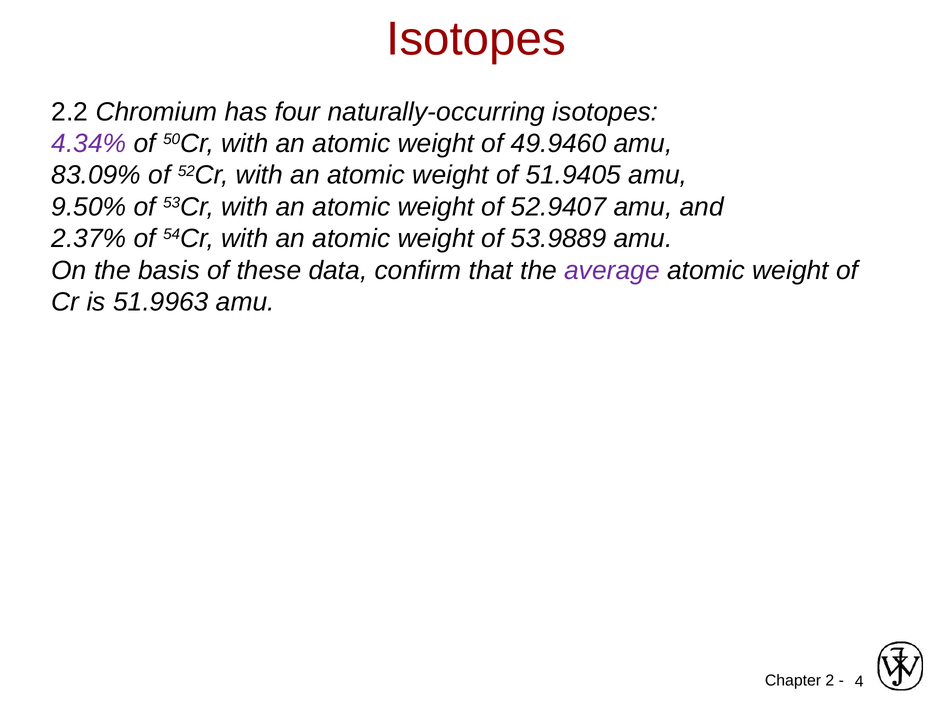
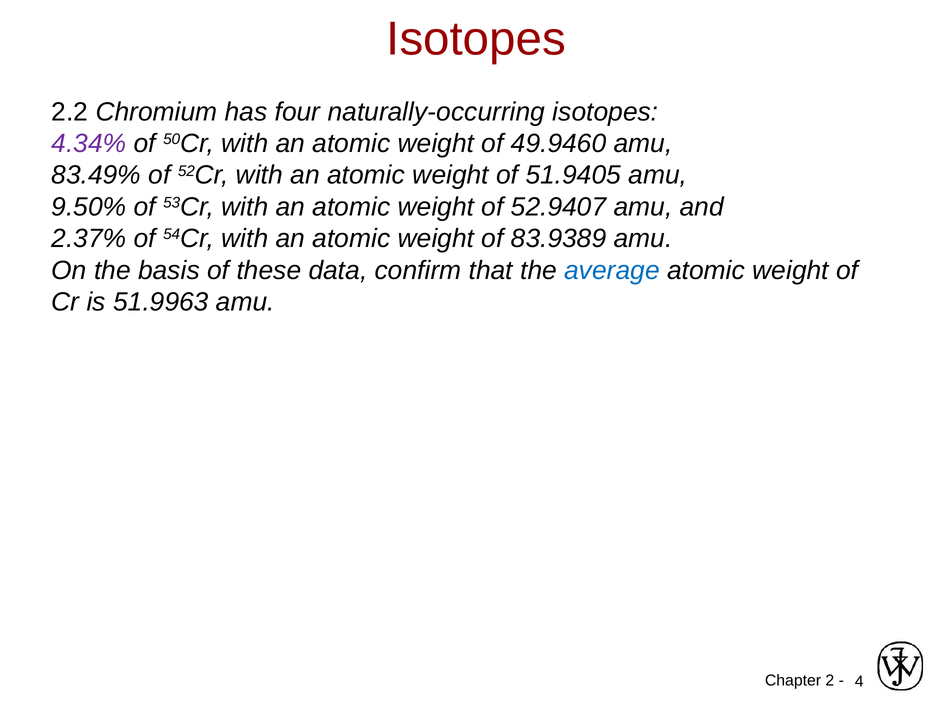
83.09%: 83.09% -> 83.49%
53.9889: 53.9889 -> 83.9389
average colour: purple -> blue
